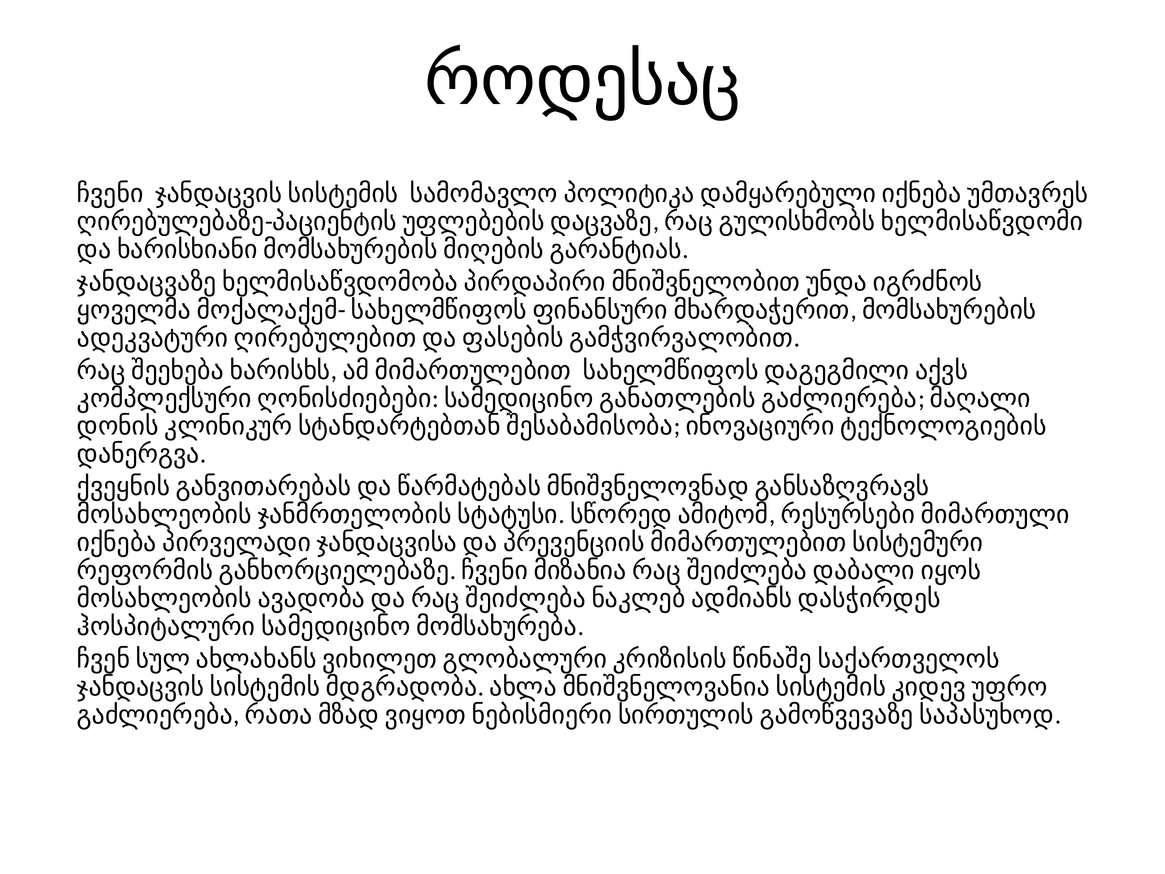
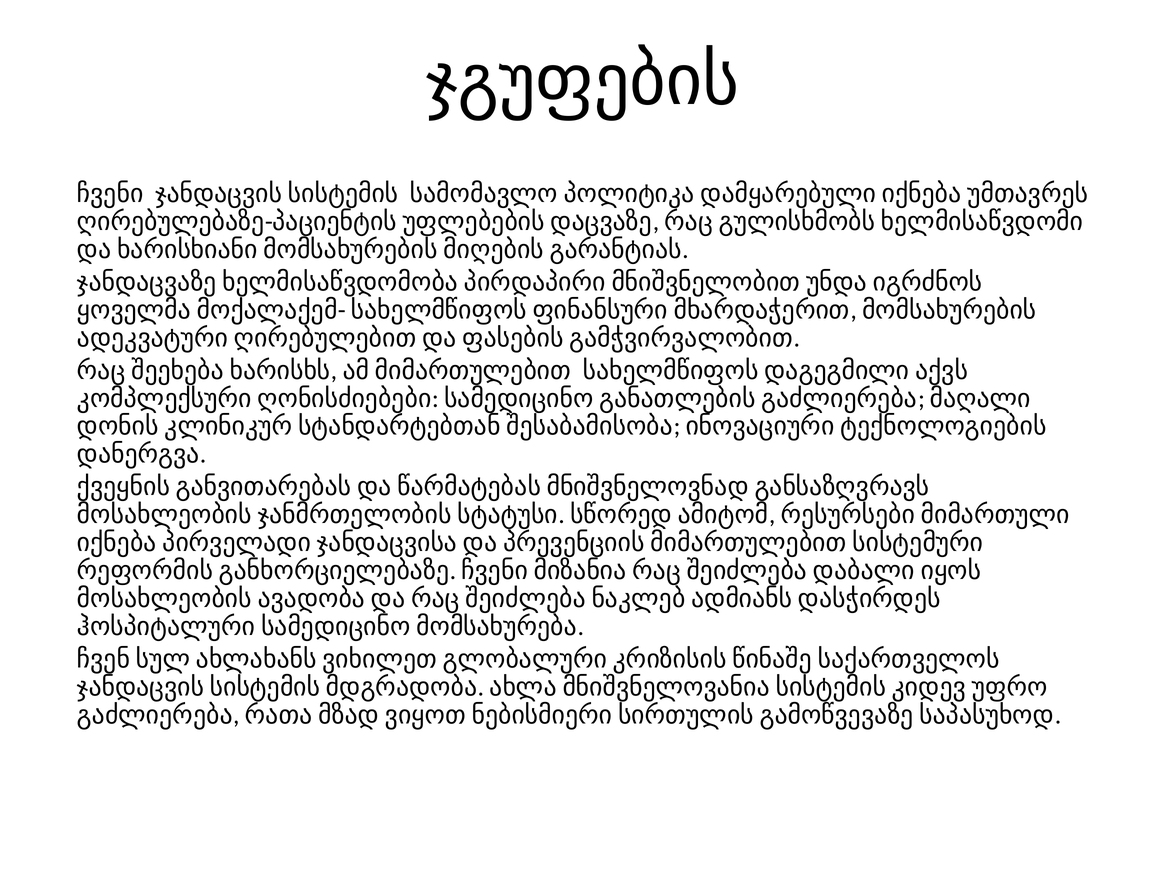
როდესაც: როდესაც -> ჯგუფების
